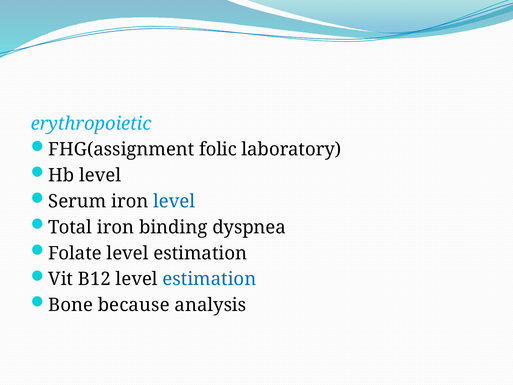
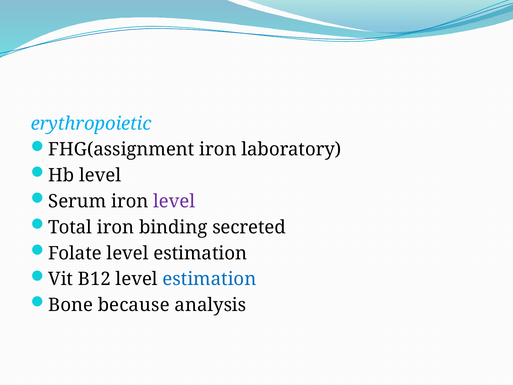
FHG(assignment folic: folic -> iron
level at (174, 201) colour: blue -> purple
dyspnea: dyspnea -> secreted
